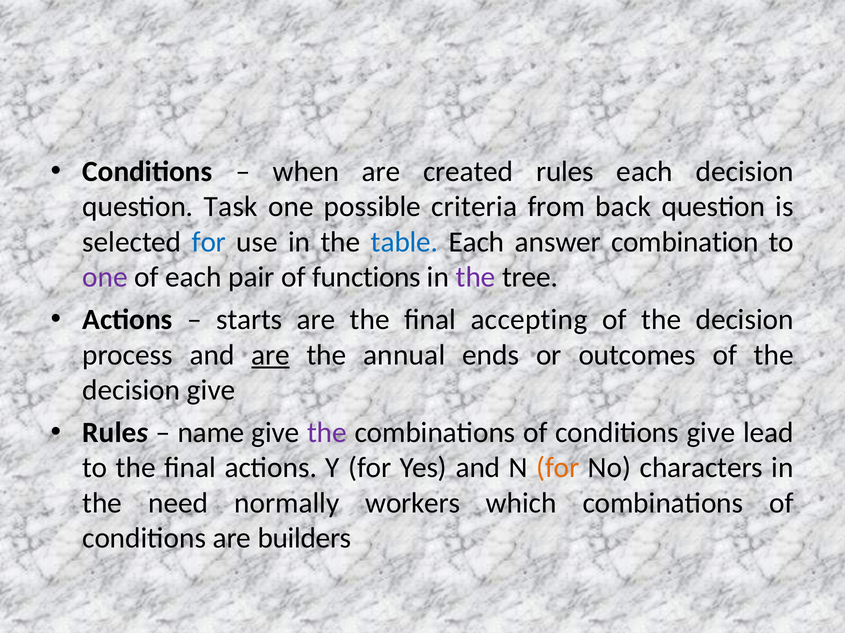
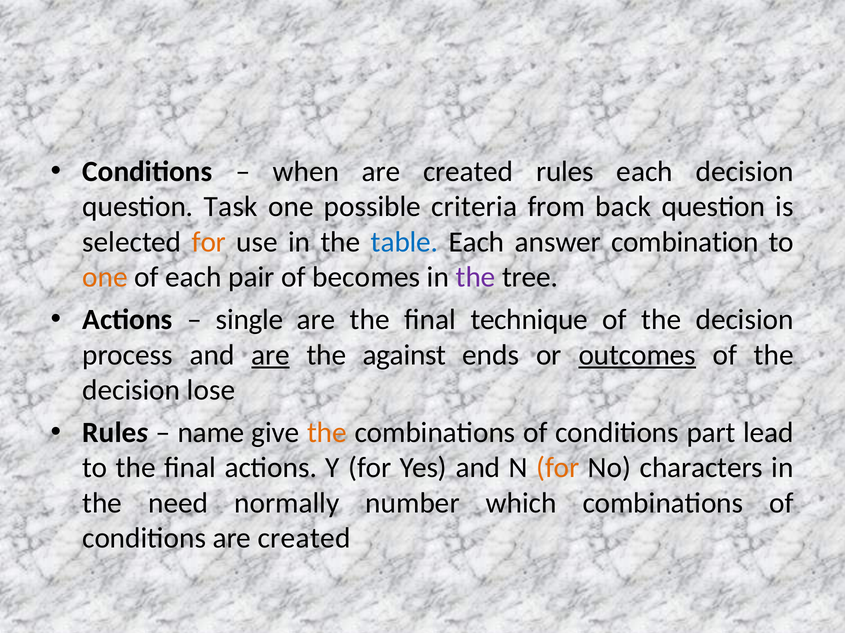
for at (209, 242) colour: blue -> orange
one at (105, 277) colour: purple -> orange
functions: functions -> becomes
starts: starts -> single
accepting: accepting -> technique
annual: annual -> against
outcomes underline: none -> present
decision give: give -> lose
the at (327, 433) colour: purple -> orange
conditions give: give -> part
workers: workers -> number
conditions are builders: builders -> created
